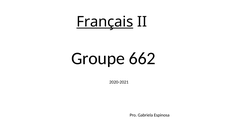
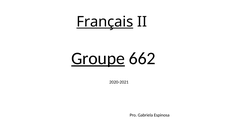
Groupe underline: none -> present
